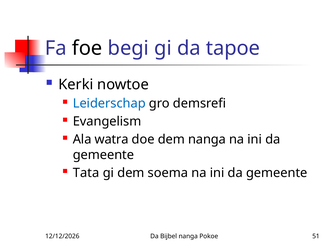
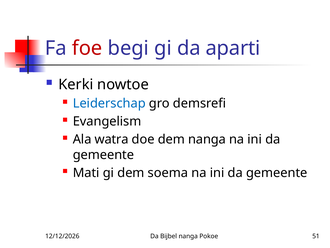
foe colour: black -> red
tapoe: tapoe -> aparti
Tata: Tata -> Mati
